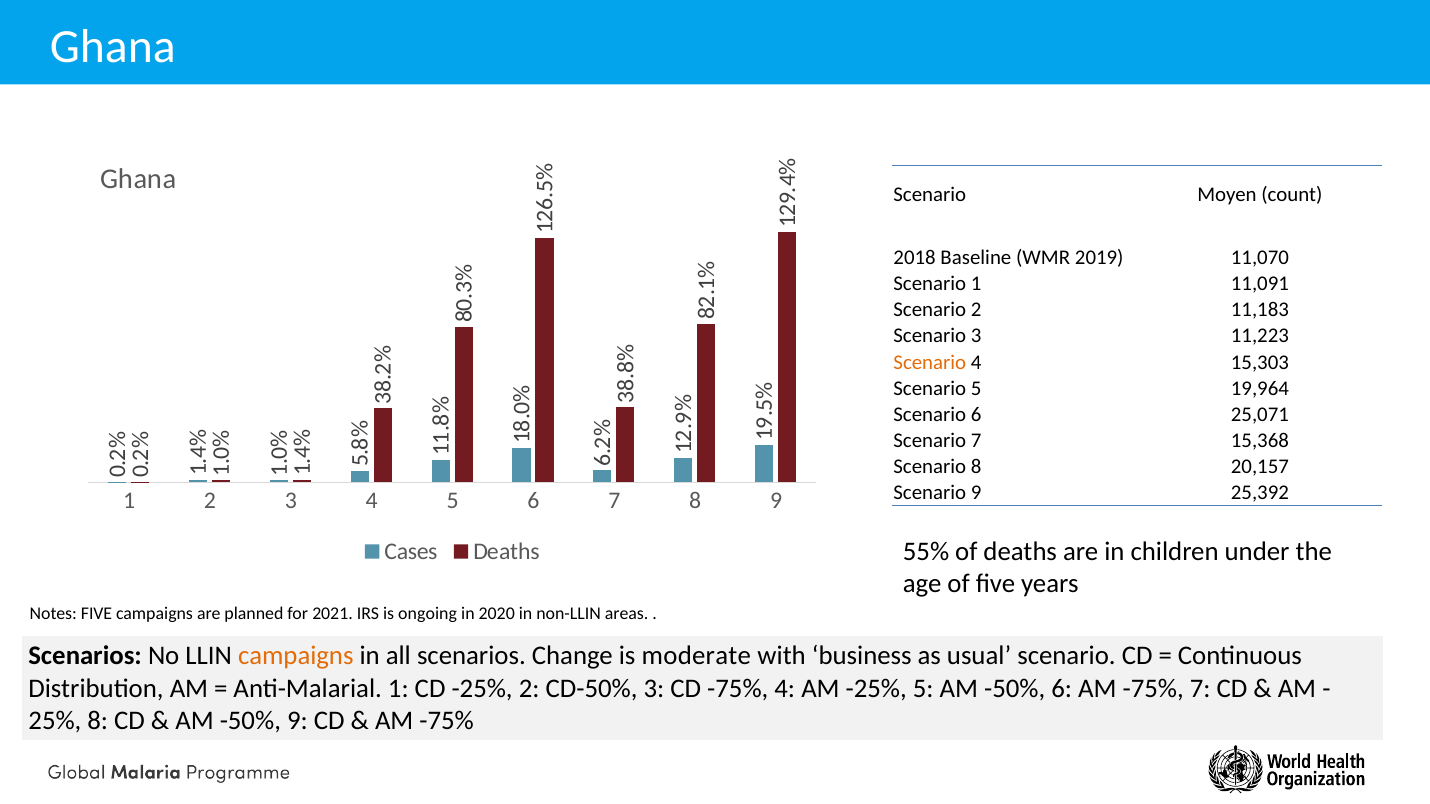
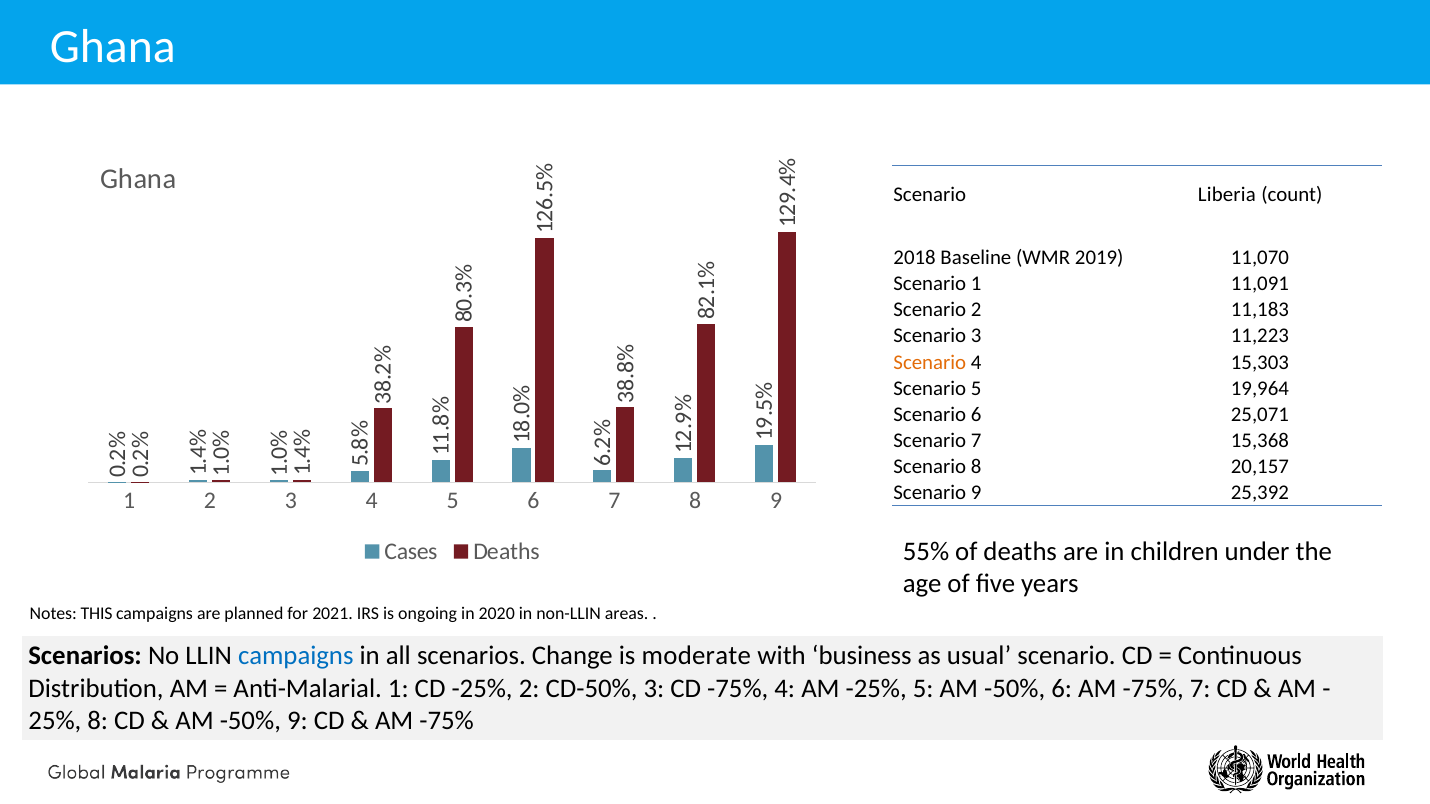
Moyen: Moyen -> Liberia
Notes FIVE: FIVE -> THIS
campaigns at (296, 656) colour: orange -> blue
